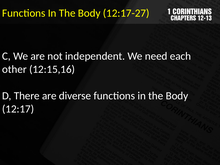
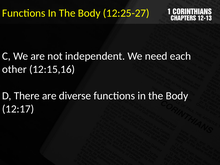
12:17-27: 12:17-27 -> 12:25-27
